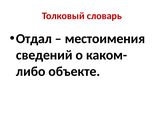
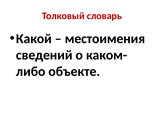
Отдал: Отдал -> Какой
